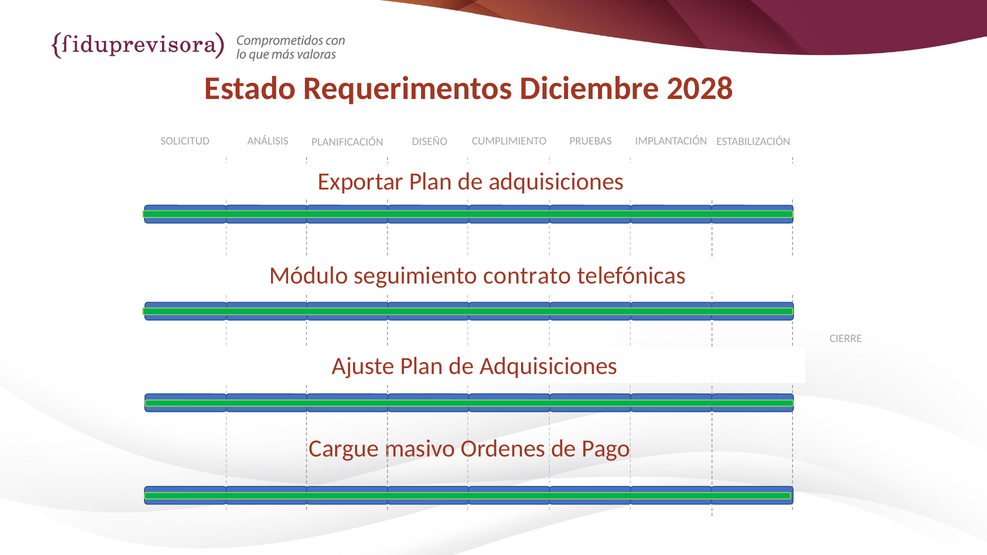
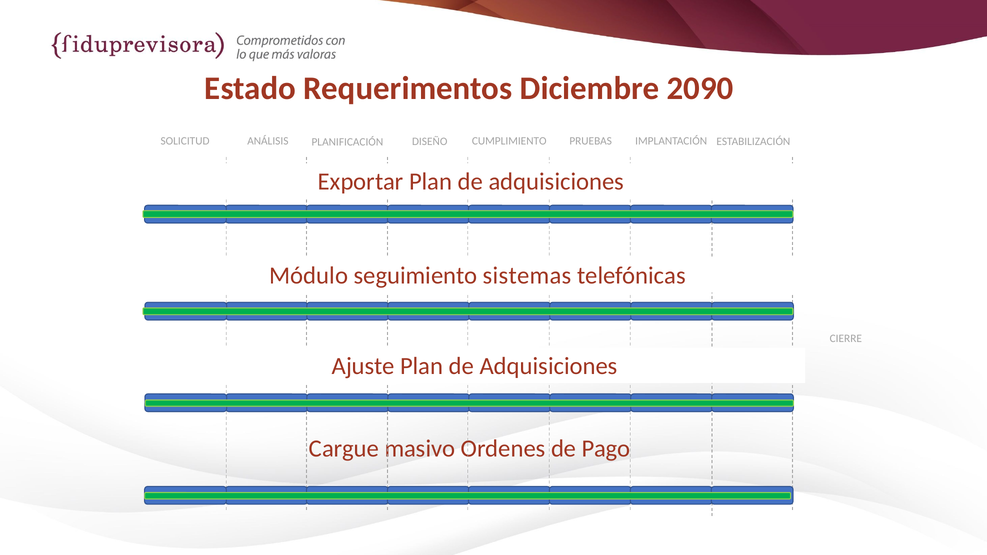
2028: 2028 -> 2090
contrato: contrato -> sistemas
